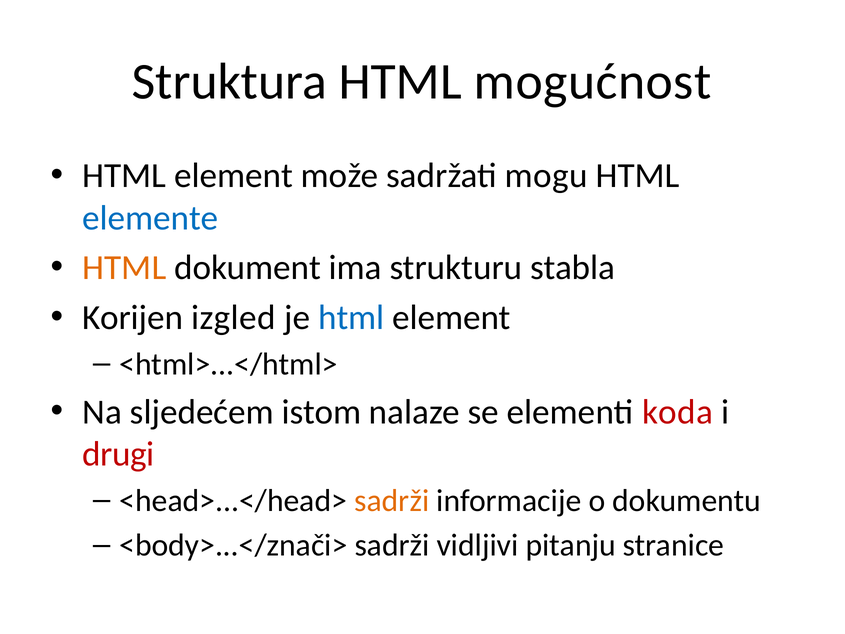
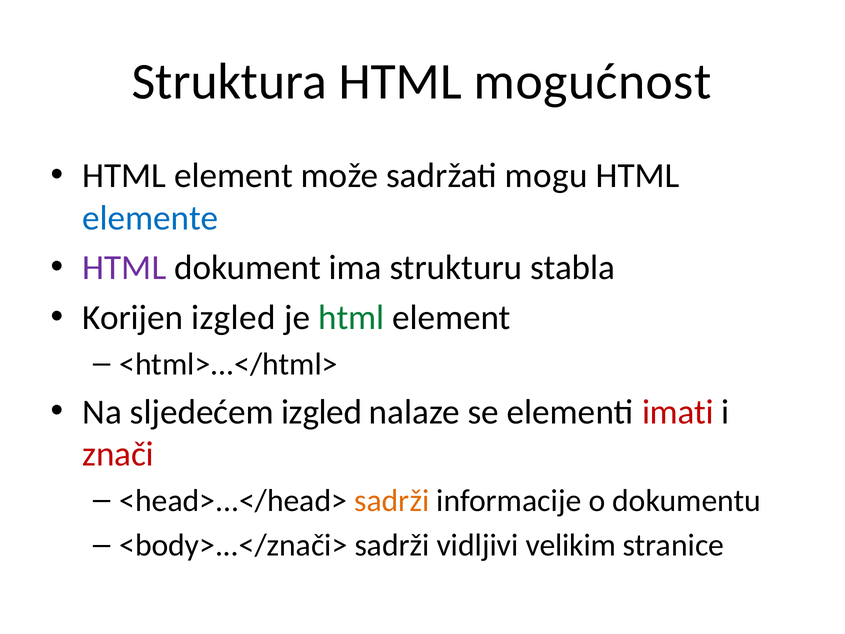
HTML at (124, 268) colour: orange -> purple
html at (351, 317) colour: blue -> green
sljedećem istom: istom -> izgled
koda: koda -> imati
drugi: drugi -> znači
pitanju: pitanju -> velikim
